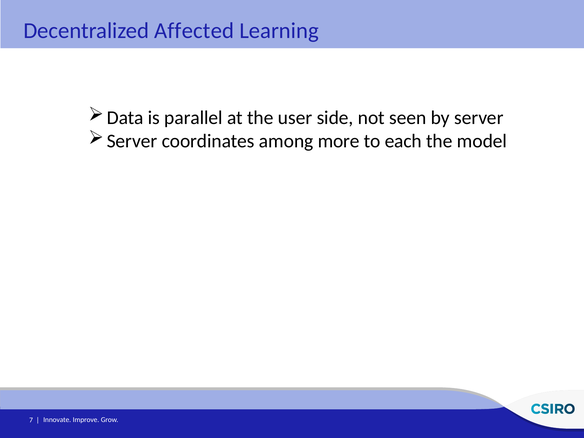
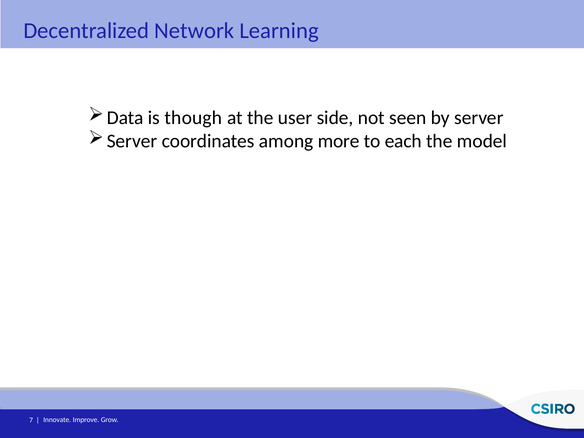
Affected: Affected -> Network
parallel: parallel -> though
